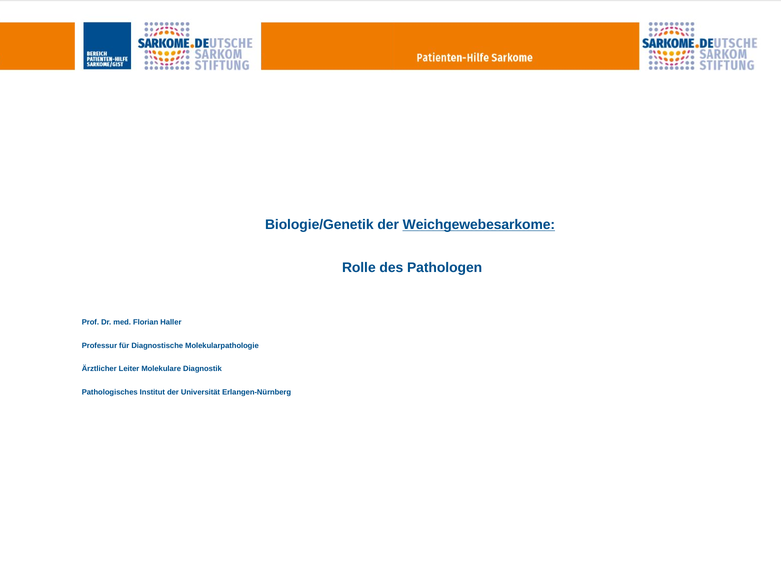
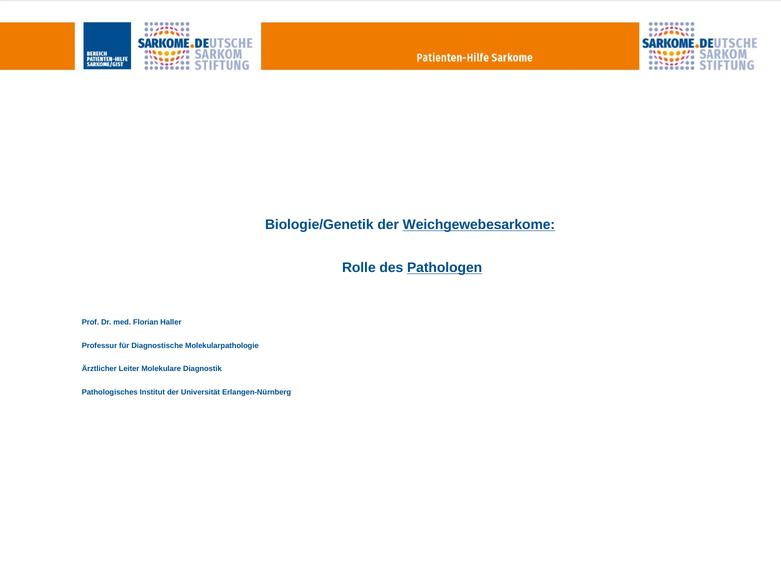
Pathologen underline: none -> present
